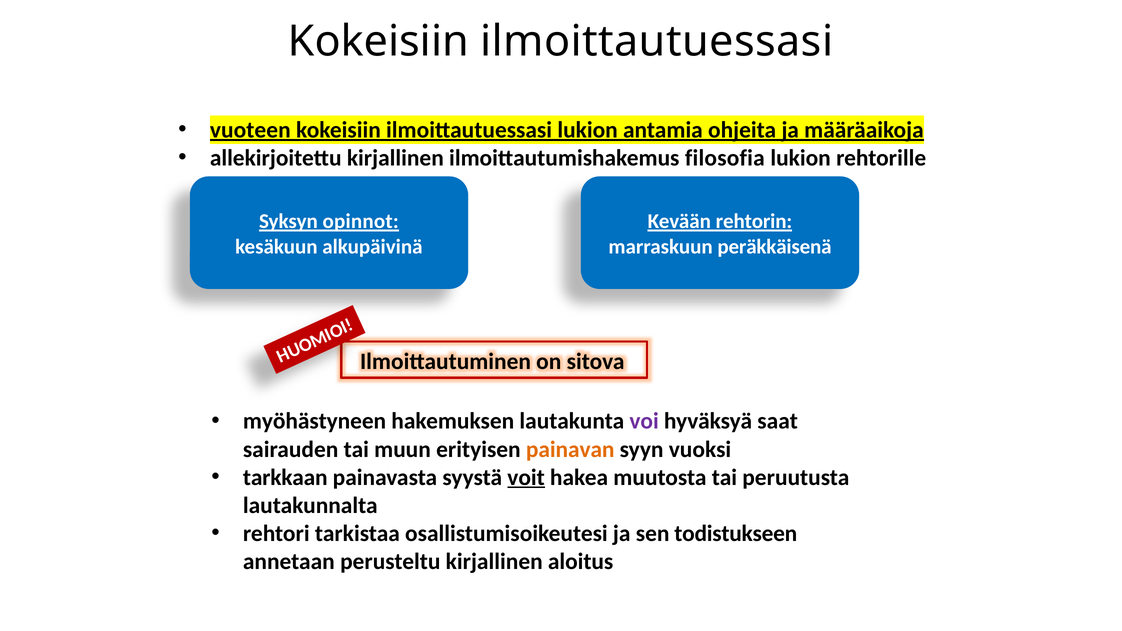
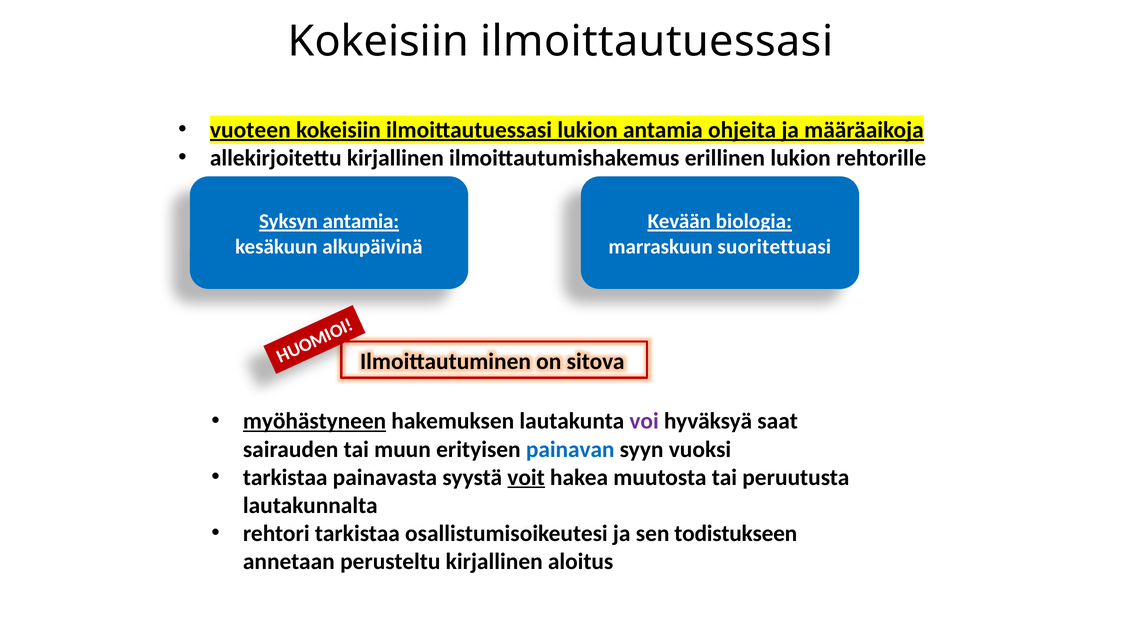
filosofia: filosofia -> erillinen
Syksyn opinnot: opinnot -> antamia
rehtorin: rehtorin -> biologia
peräkkäisenä: peräkkäisenä -> suoritettuasi
myöhästyneen underline: none -> present
painavan colour: orange -> blue
tarkkaan at (285, 477): tarkkaan -> tarkistaa
